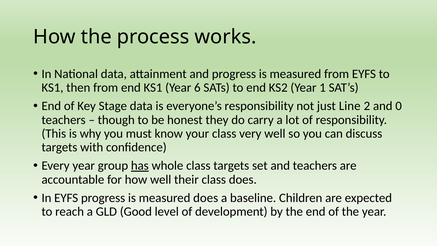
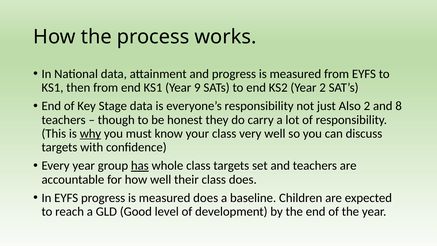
6: 6 -> 9
Year 1: 1 -> 2
Line: Line -> Also
0: 0 -> 8
why underline: none -> present
